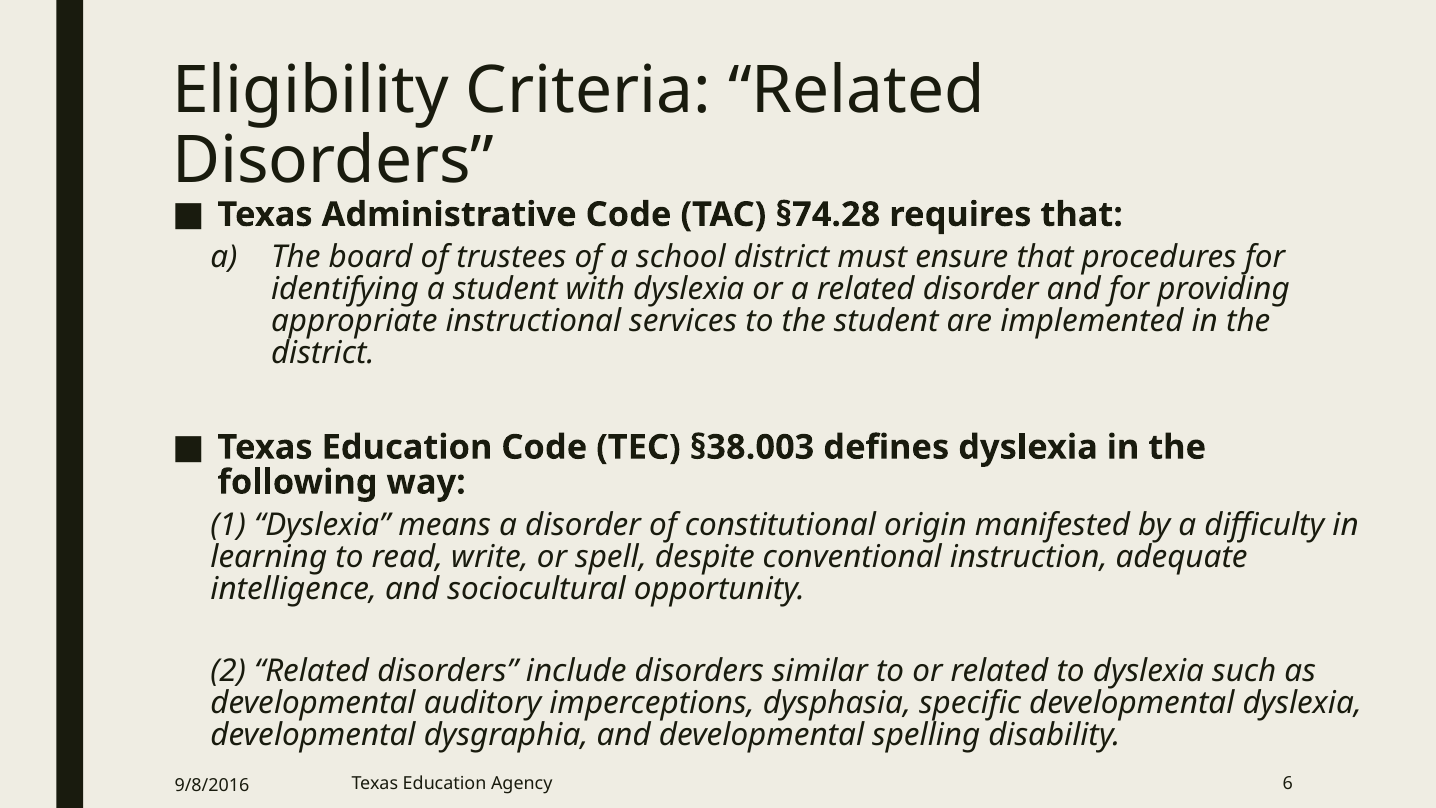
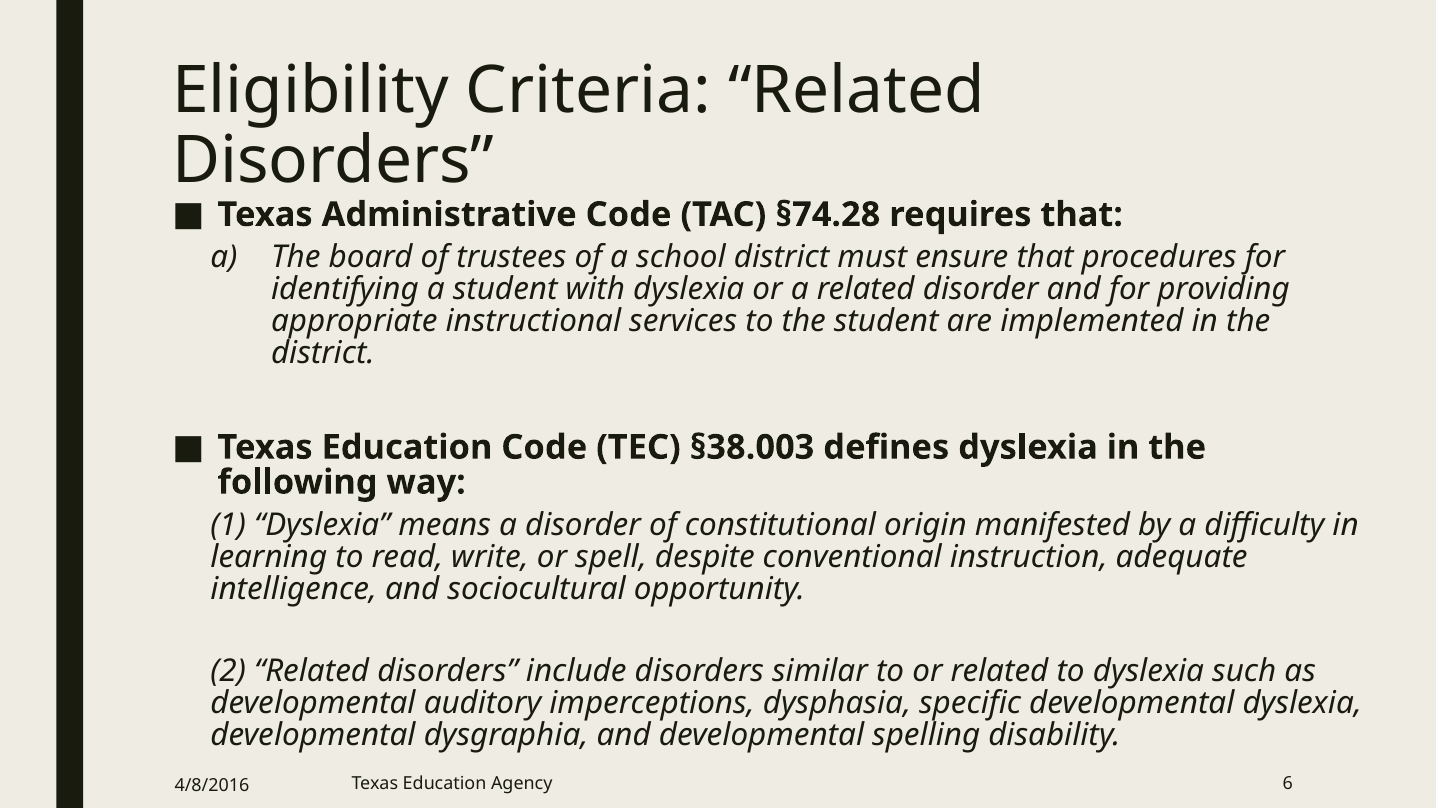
9/8/2016: 9/8/2016 -> 4/8/2016
